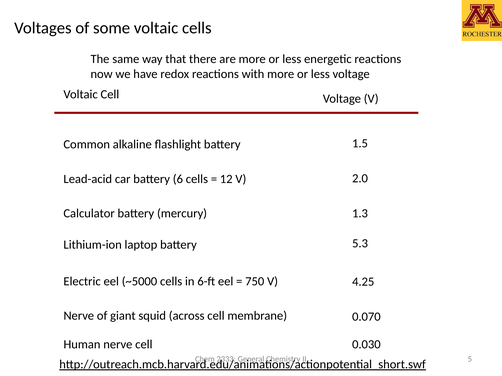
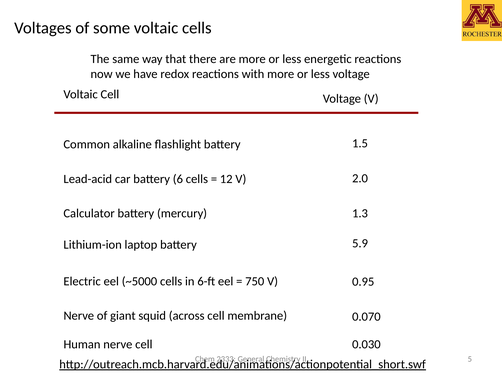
5.3: 5.3 -> 5.9
4.25: 4.25 -> 0.95
